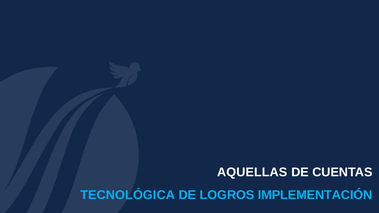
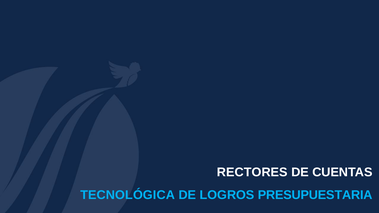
AQUELLAS: AQUELLAS -> RECTORES
IMPLEMENTACIÓN: IMPLEMENTACIÓN -> PRESUPUESTARIA
